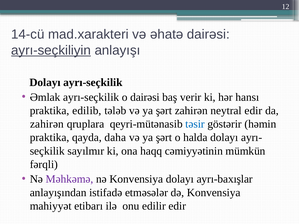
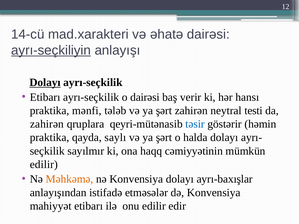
Dolayı at (45, 83) underline: none -> present
Əmlak at (45, 97): Əmlak -> Etibarı
edilib: edilib -> mənfi
neytral edir: edir -> testi
daha: daha -> saylı
fərqli at (44, 165): fərqli -> edilir
Məhkəmə colour: purple -> orange
